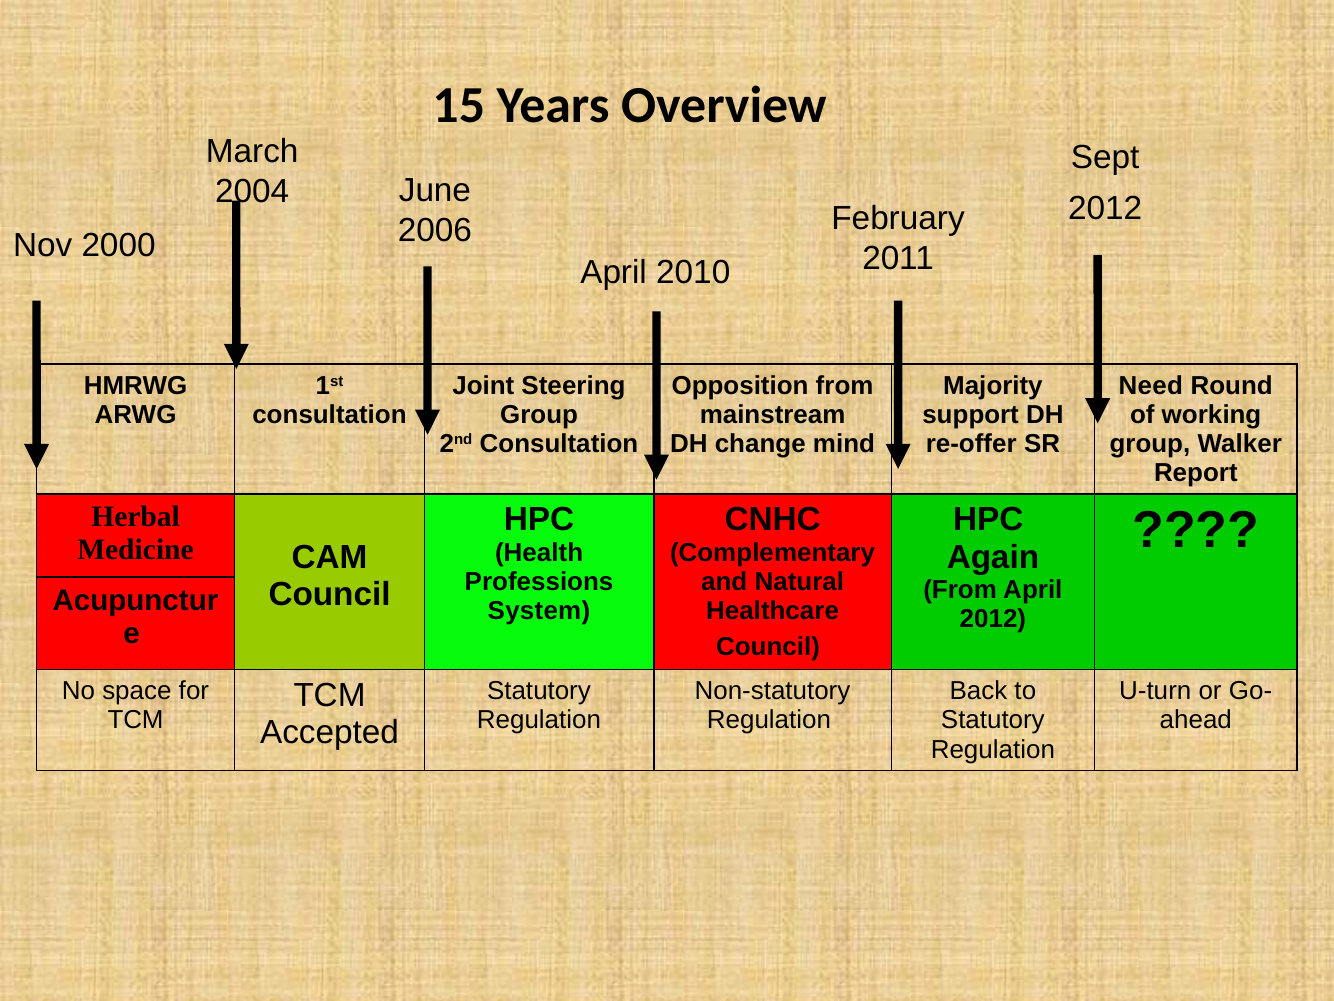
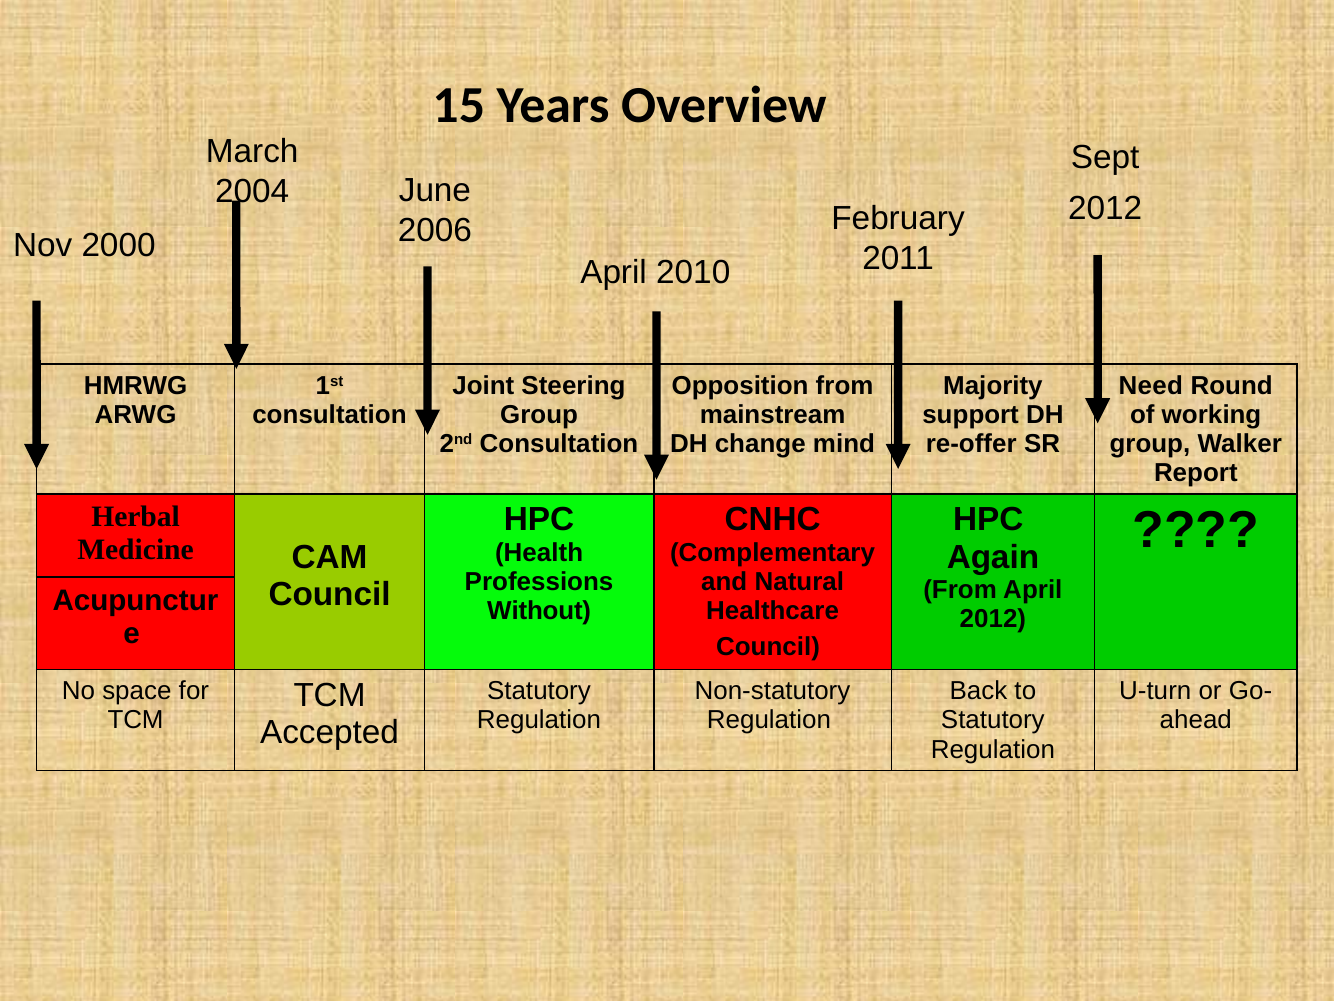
System: System -> Without
